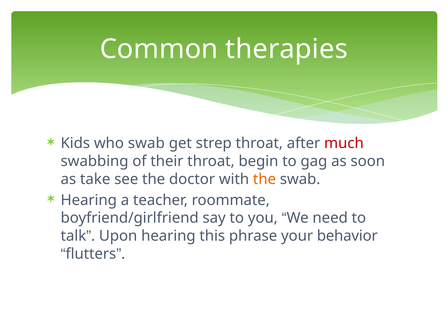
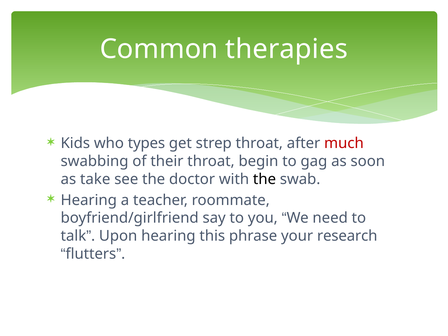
who swab: swab -> types
the at (264, 179) colour: orange -> black
behavior: behavior -> research
